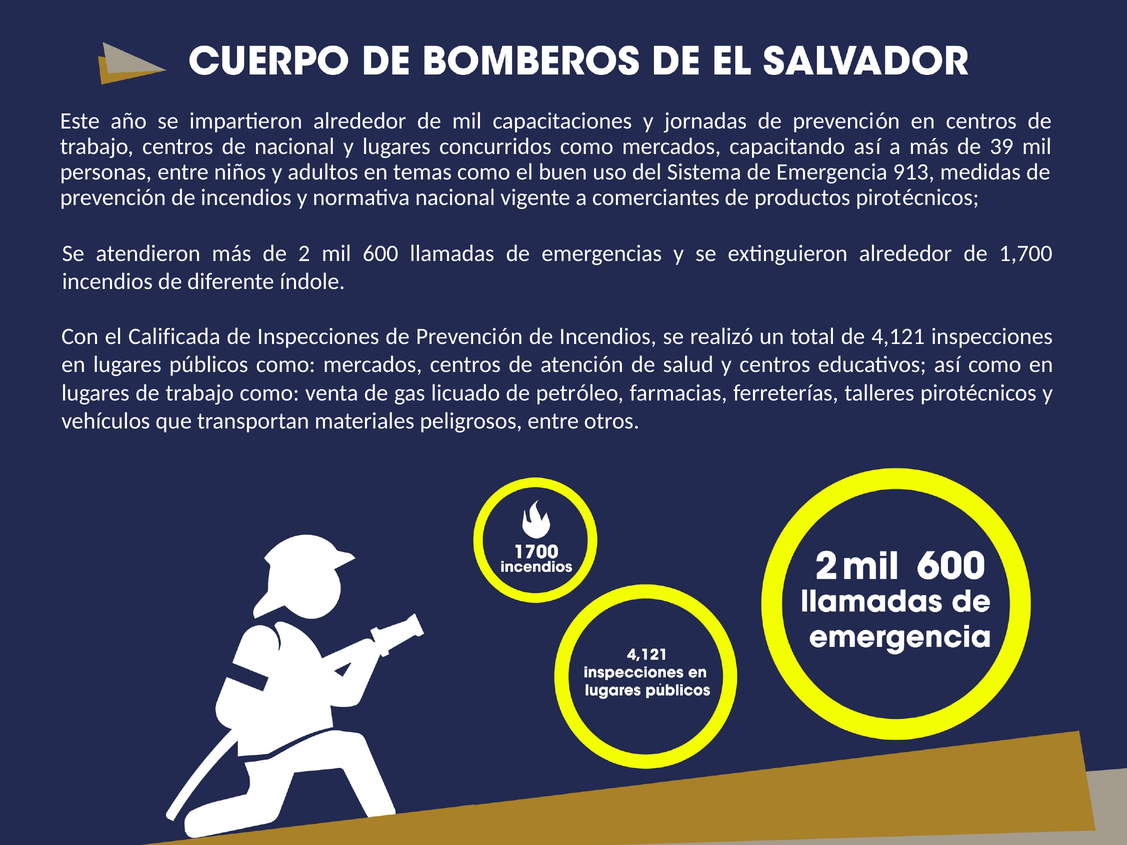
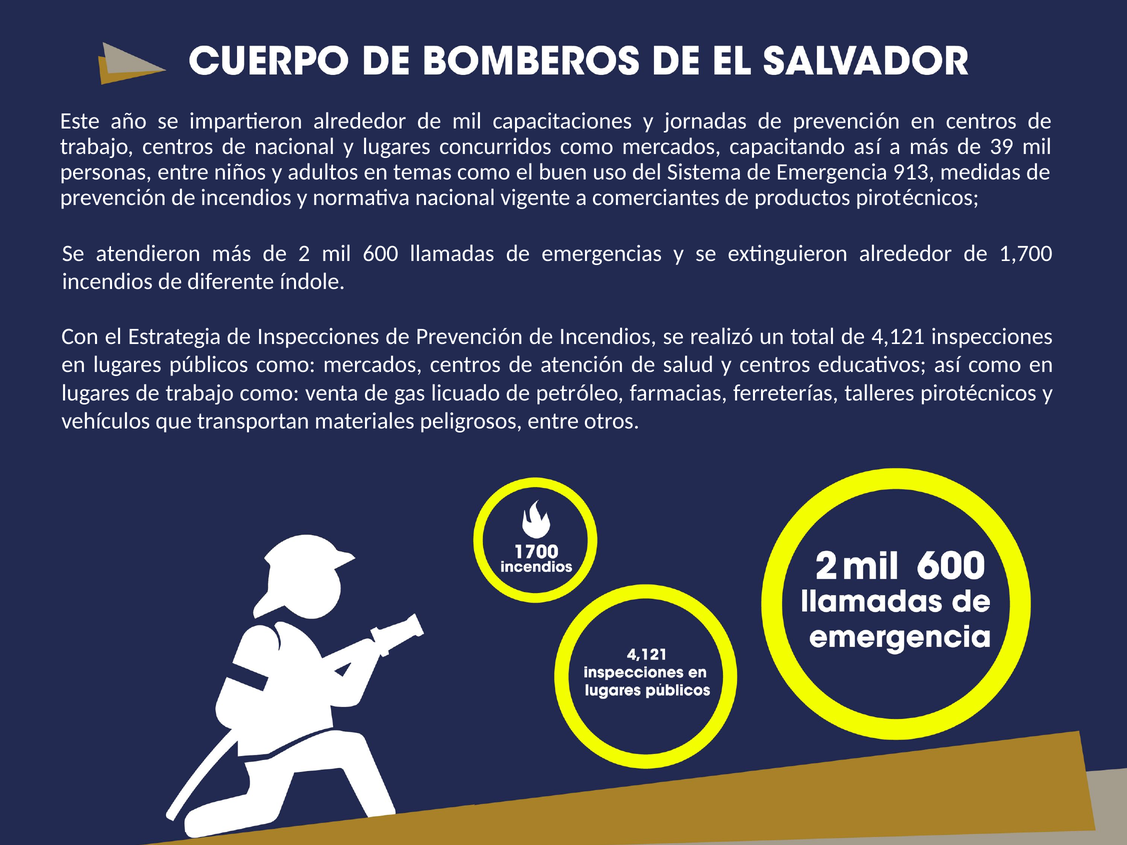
Calificada: Calificada -> Estrategia
